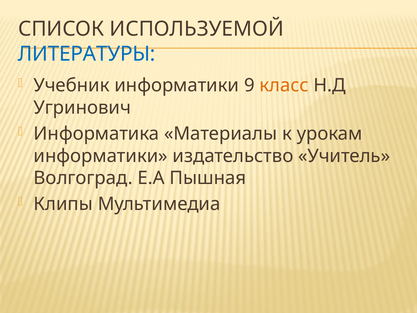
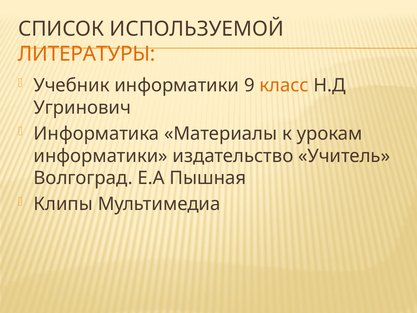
ЛИТЕРАТУРЫ colour: blue -> orange
